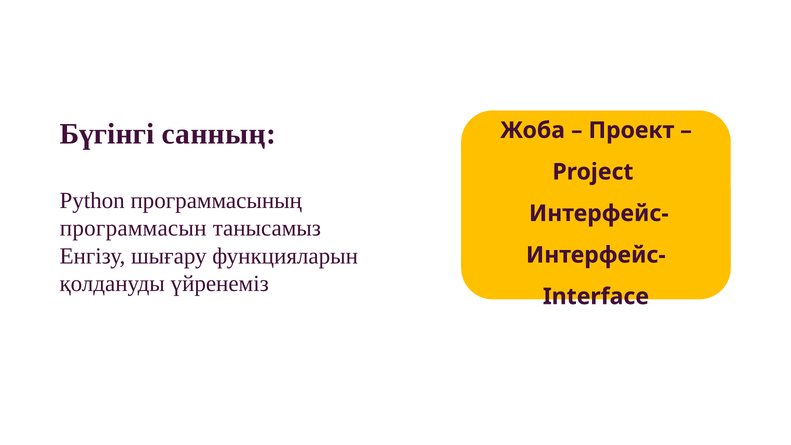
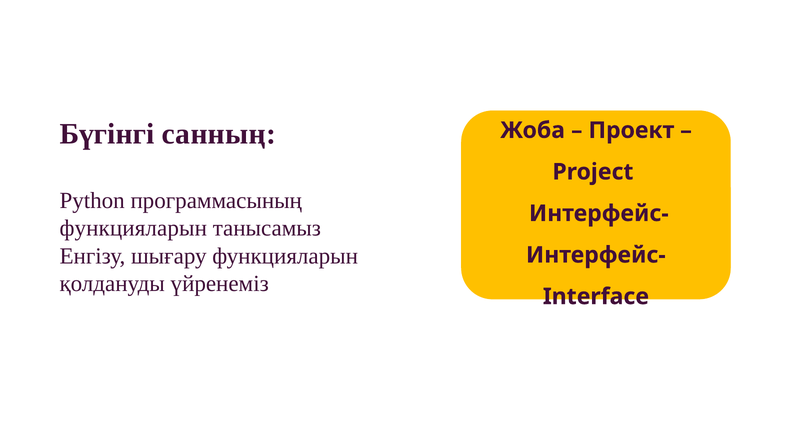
программасын at (133, 228): программасын -> функцияларын
